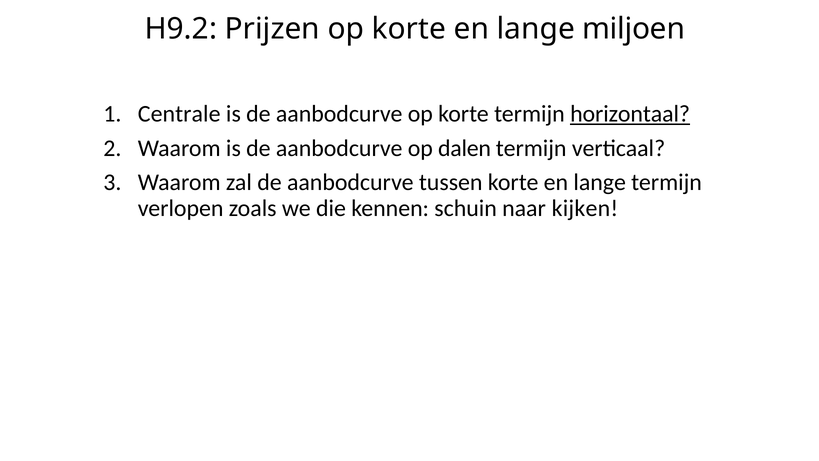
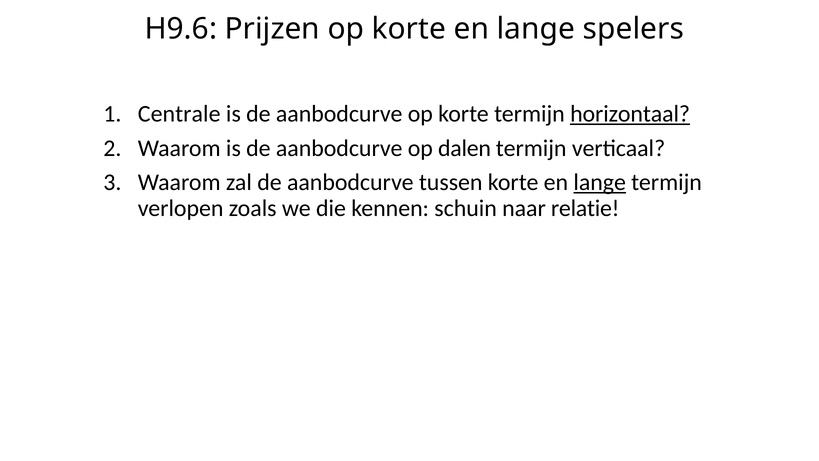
H9.2: H9.2 -> H9.6
miljoen: miljoen -> spelers
lange at (600, 182) underline: none -> present
kijken: kijken -> relatie
